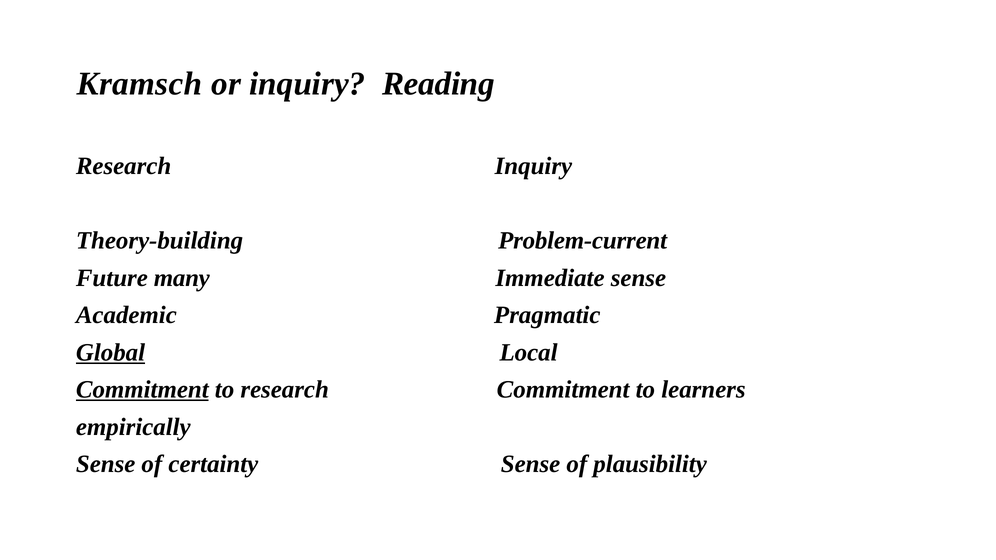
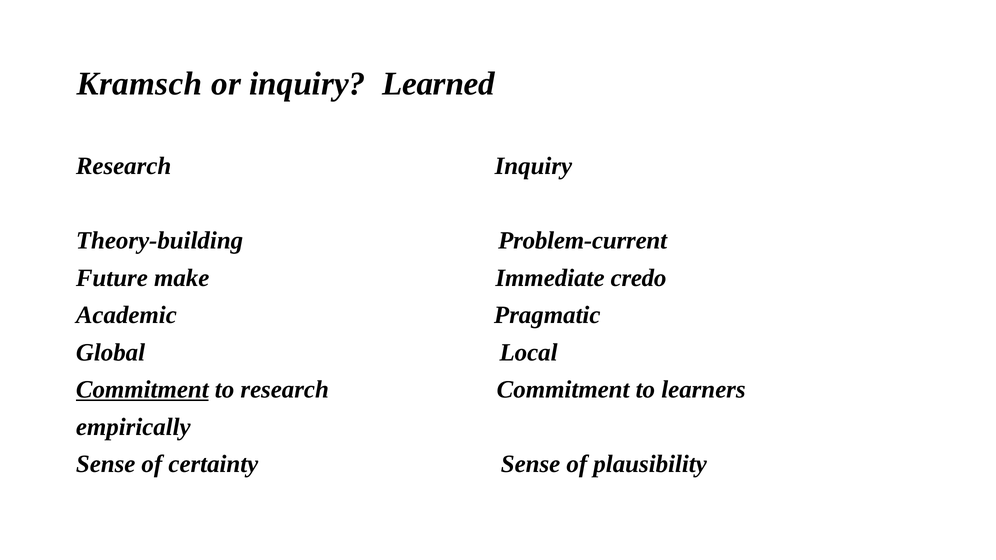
Reading: Reading -> Learned
many: many -> make
Immediate sense: sense -> credo
Global underline: present -> none
